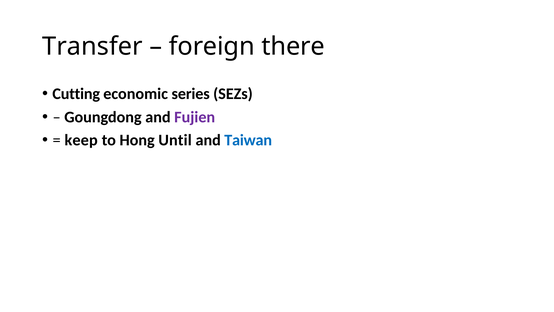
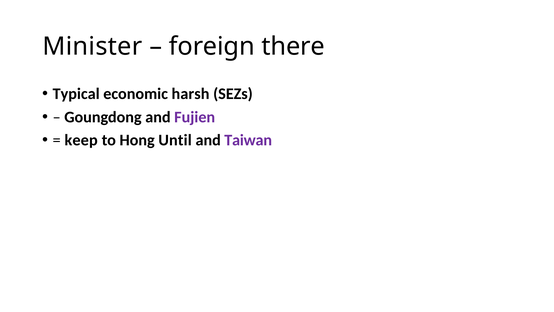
Transfer: Transfer -> Minister
Cutting: Cutting -> Typical
series: series -> harsh
Taiwan colour: blue -> purple
